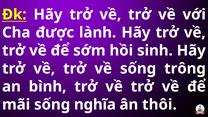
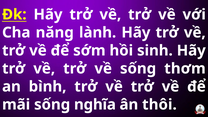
được: được -> năng
trông: trông -> thơm
